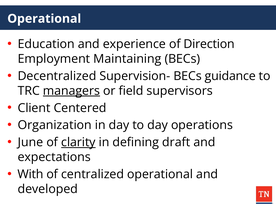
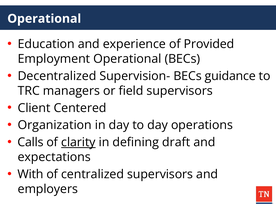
Direction: Direction -> Provided
Employment Maintaining: Maintaining -> Operational
managers underline: present -> none
June: June -> Calls
centralized operational: operational -> supervisors
developed: developed -> employers
